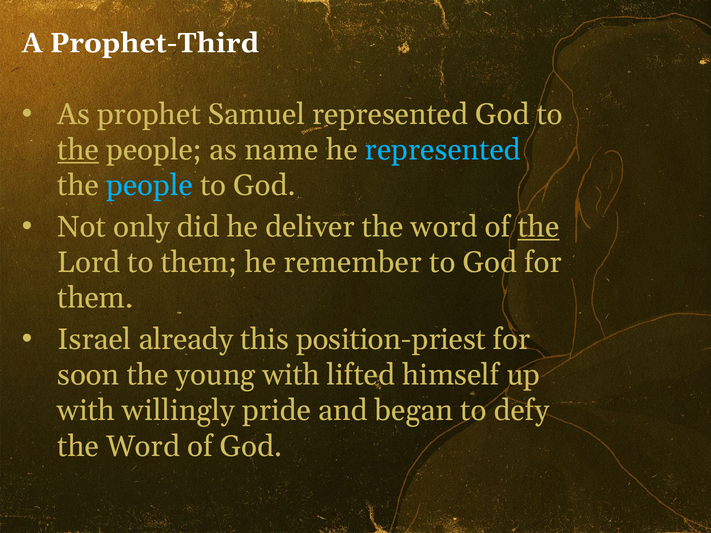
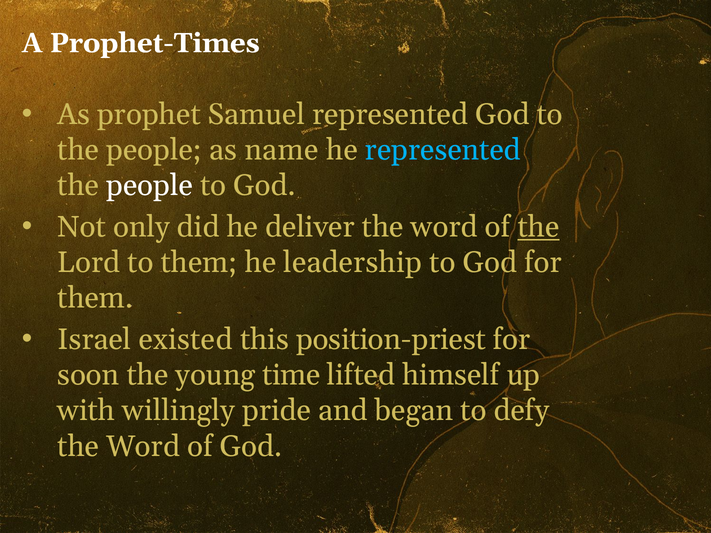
Prophet-Third: Prophet-Third -> Prophet-Times
the at (78, 150) underline: present -> none
people at (150, 186) colour: light blue -> white
remember: remember -> leadership
already: already -> existed
young with: with -> time
